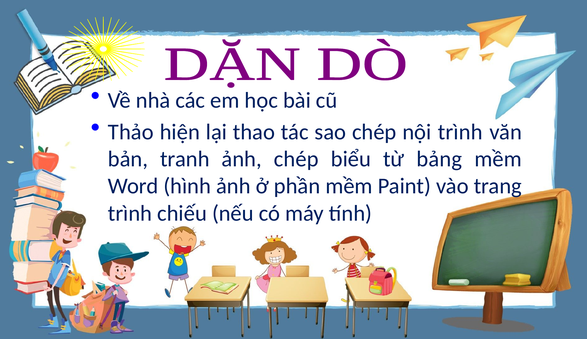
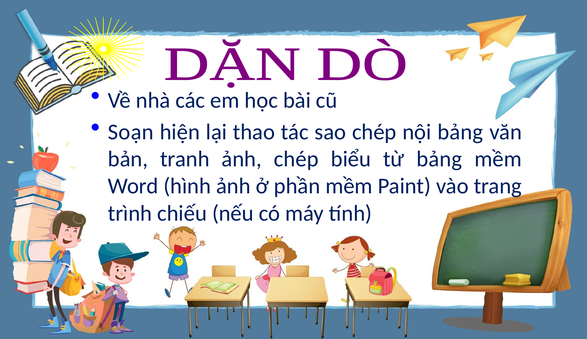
Thảo: Thảo -> Soạn
nội trình: trình -> bảng
